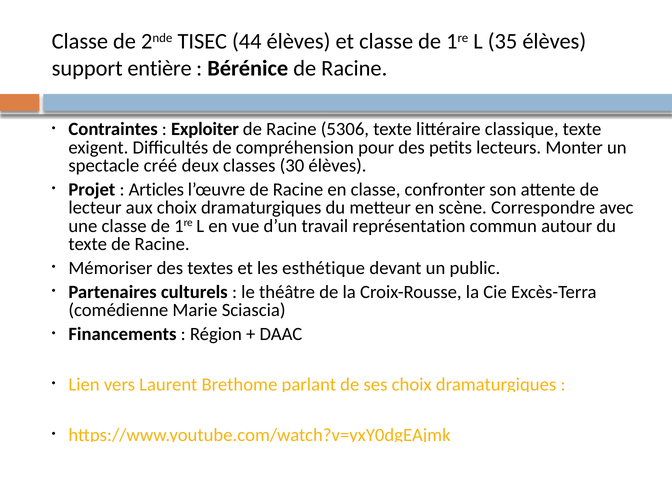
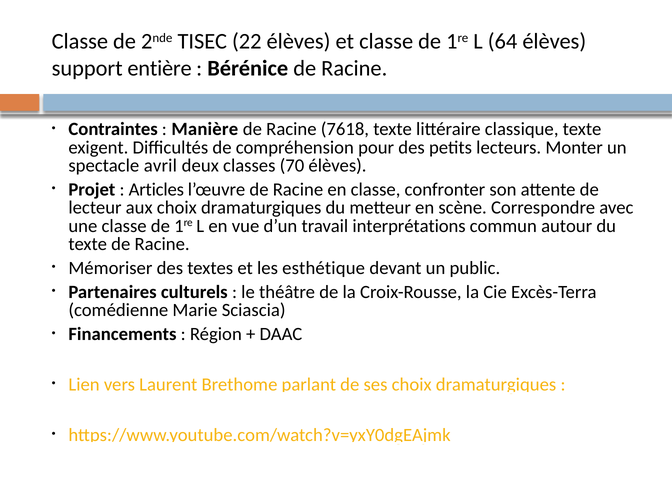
44: 44 -> 22
35: 35 -> 64
Exploiter: Exploiter -> Manière
5306: 5306 -> 7618
créé: créé -> avril
30: 30 -> 70
représentation: représentation -> interprétations
